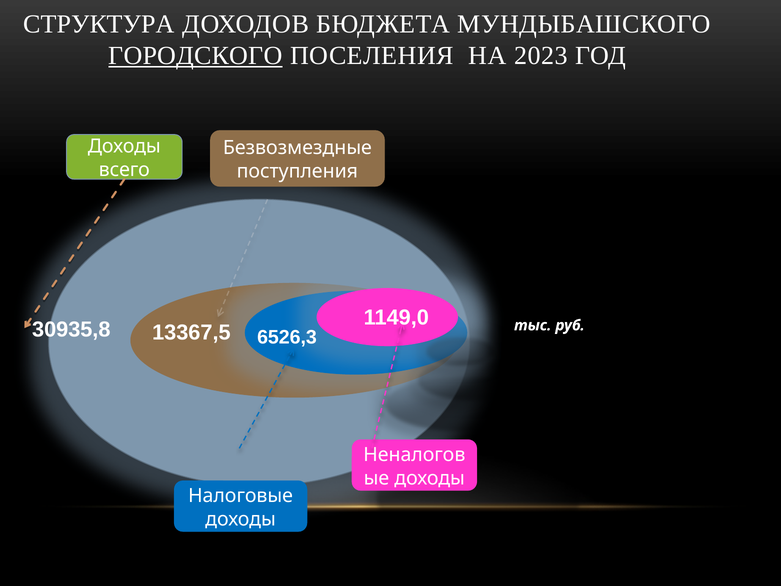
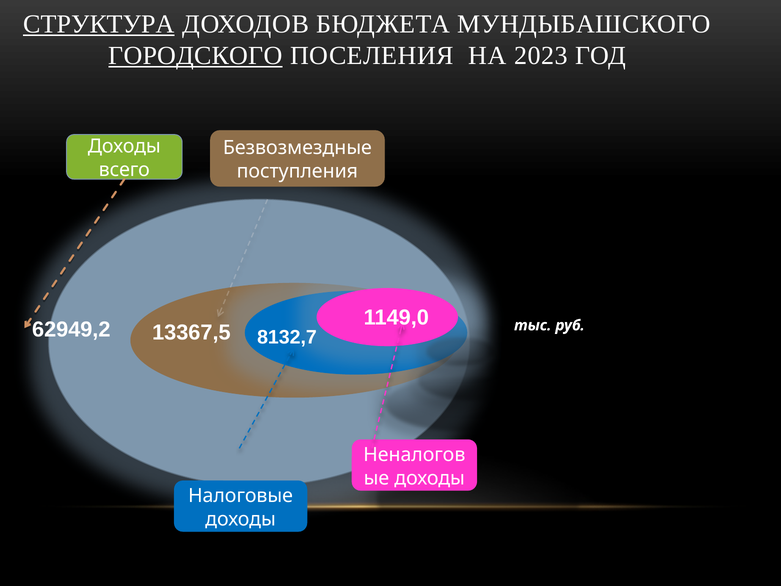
СТРУКТУРА underline: none -> present
30935,8: 30935,8 -> 62949,2
6526,3: 6526,3 -> 8132,7
